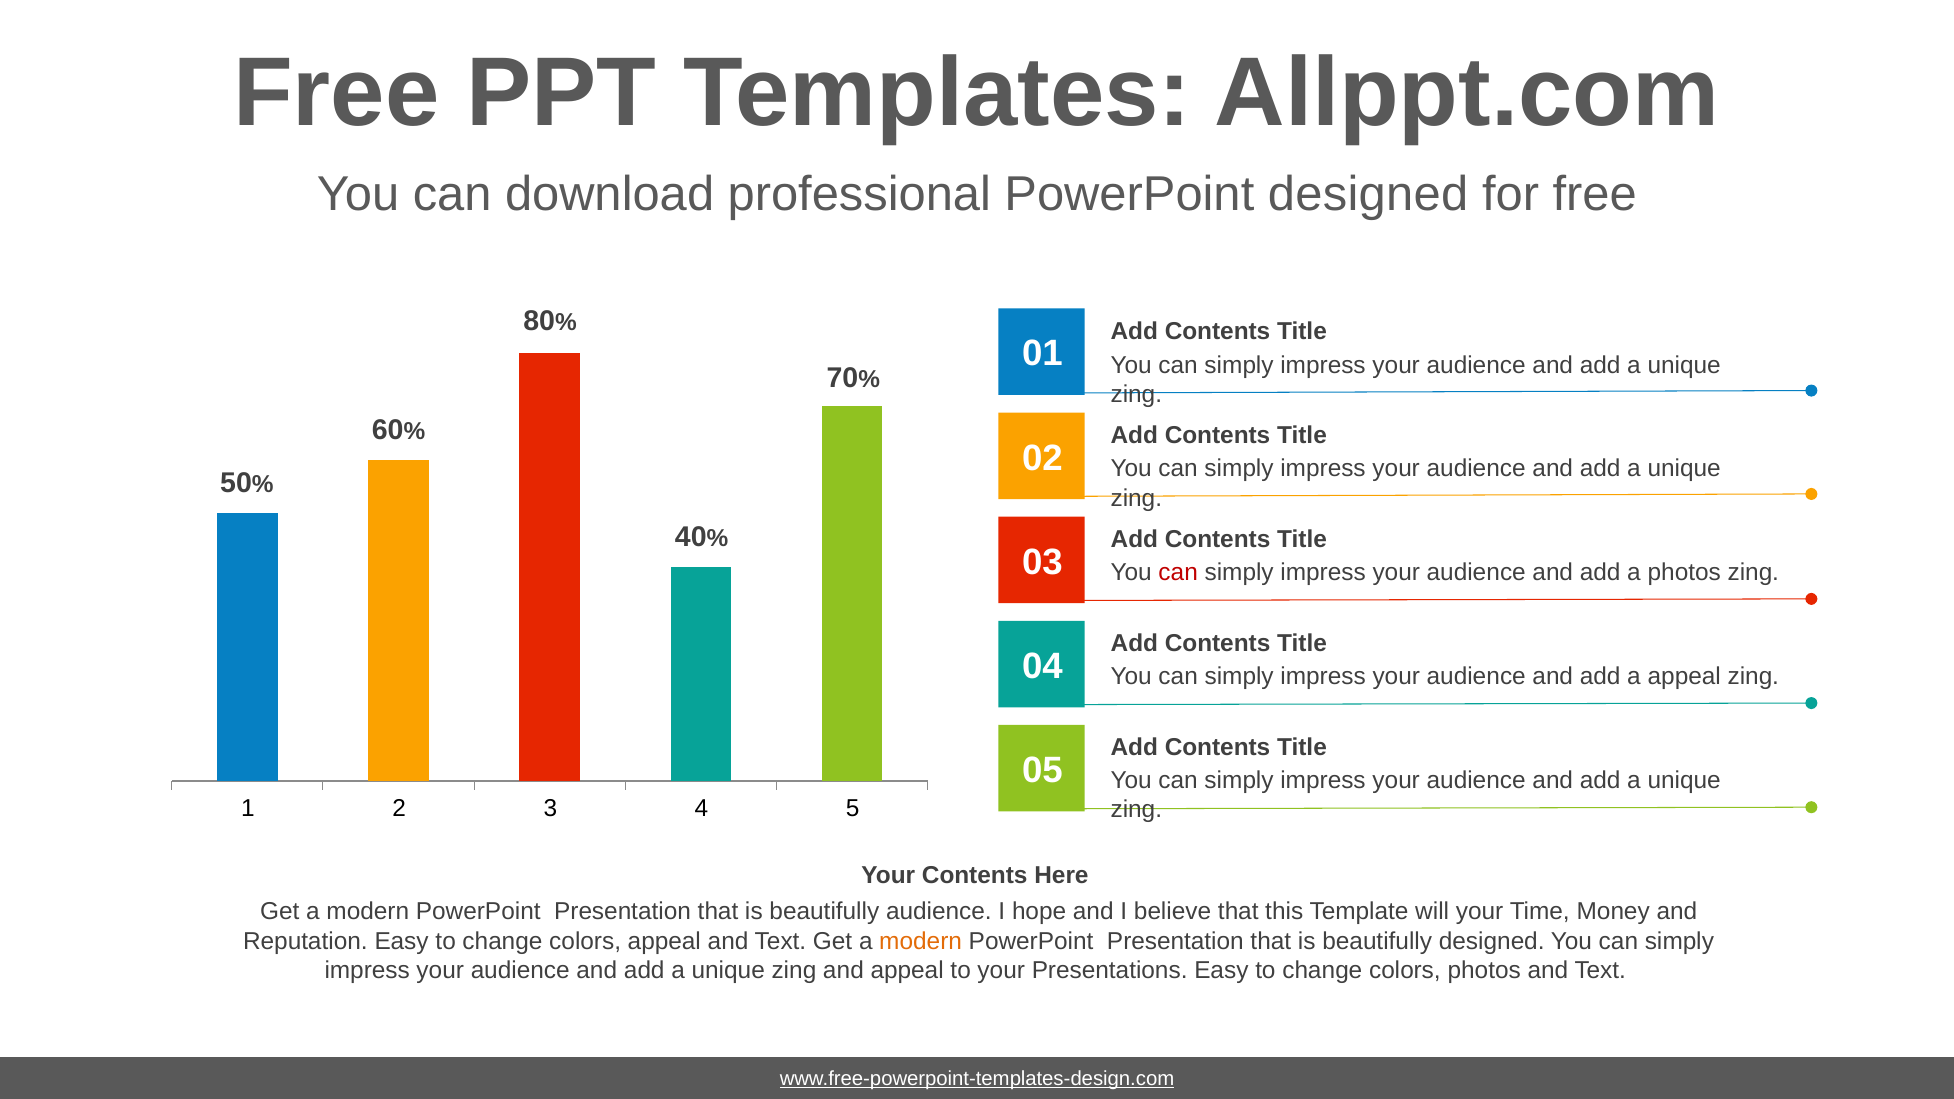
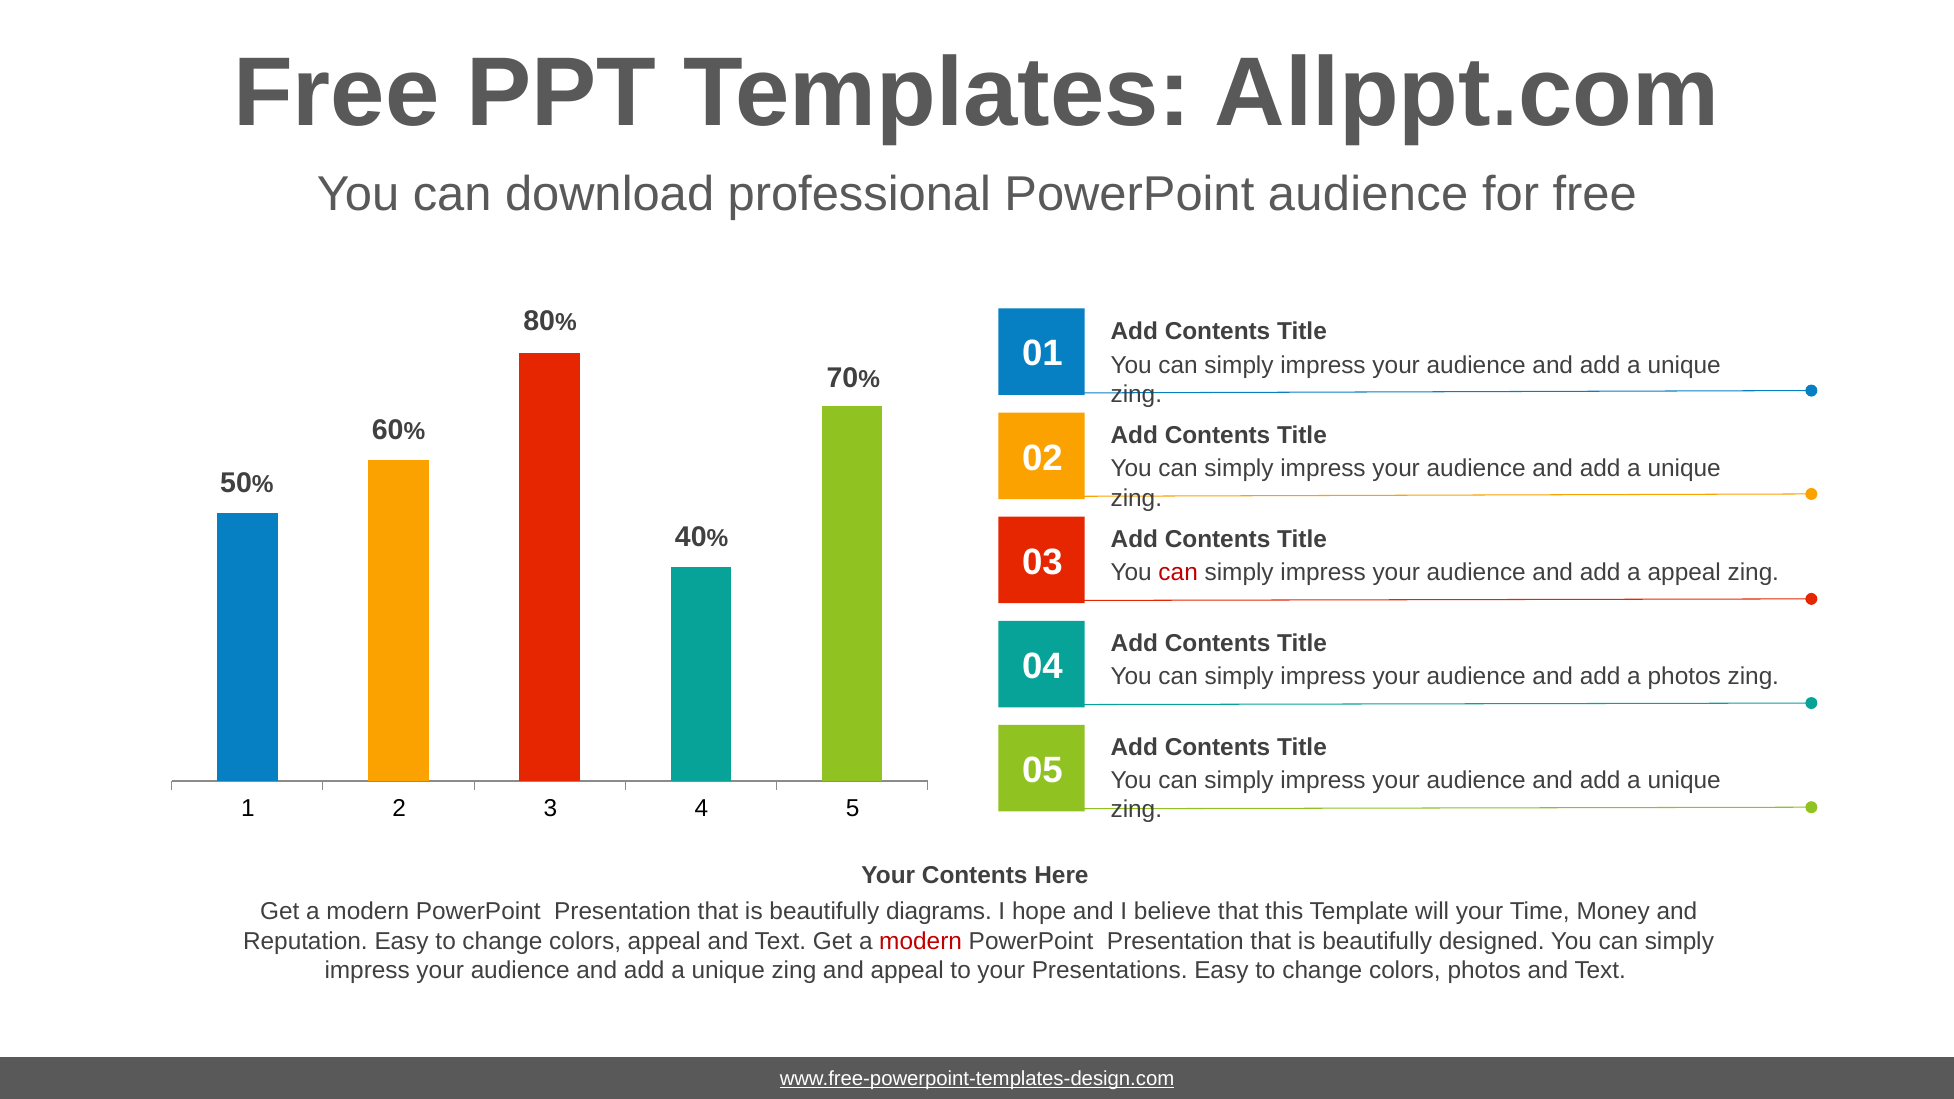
PowerPoint designed: designed -> audience
a photos: photos -> appeal
a appeal: appeal -> photos
beautifully audience: audience -> diagrams
modern at (921, 941) colour: orange -> red
